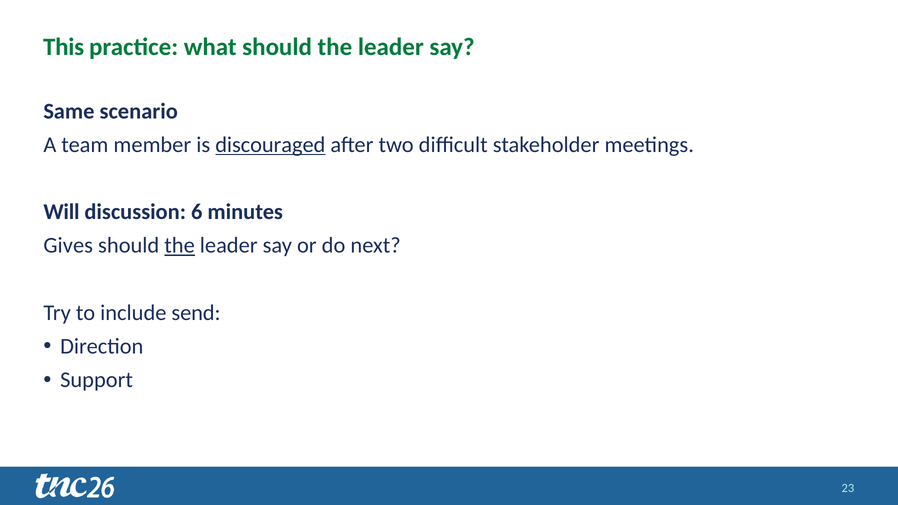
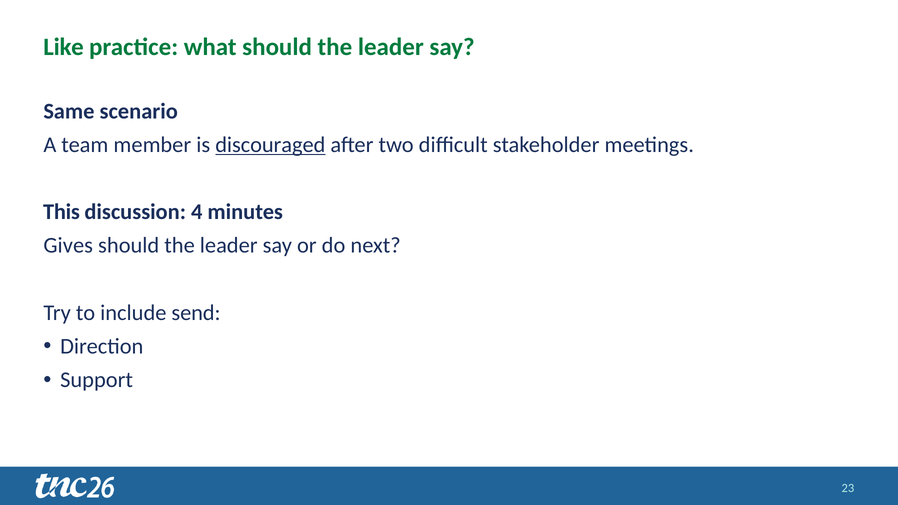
This: This -> Like
Will: Will -> This
6: 6 -> 4
the at (180, 246) underline: present -> none
